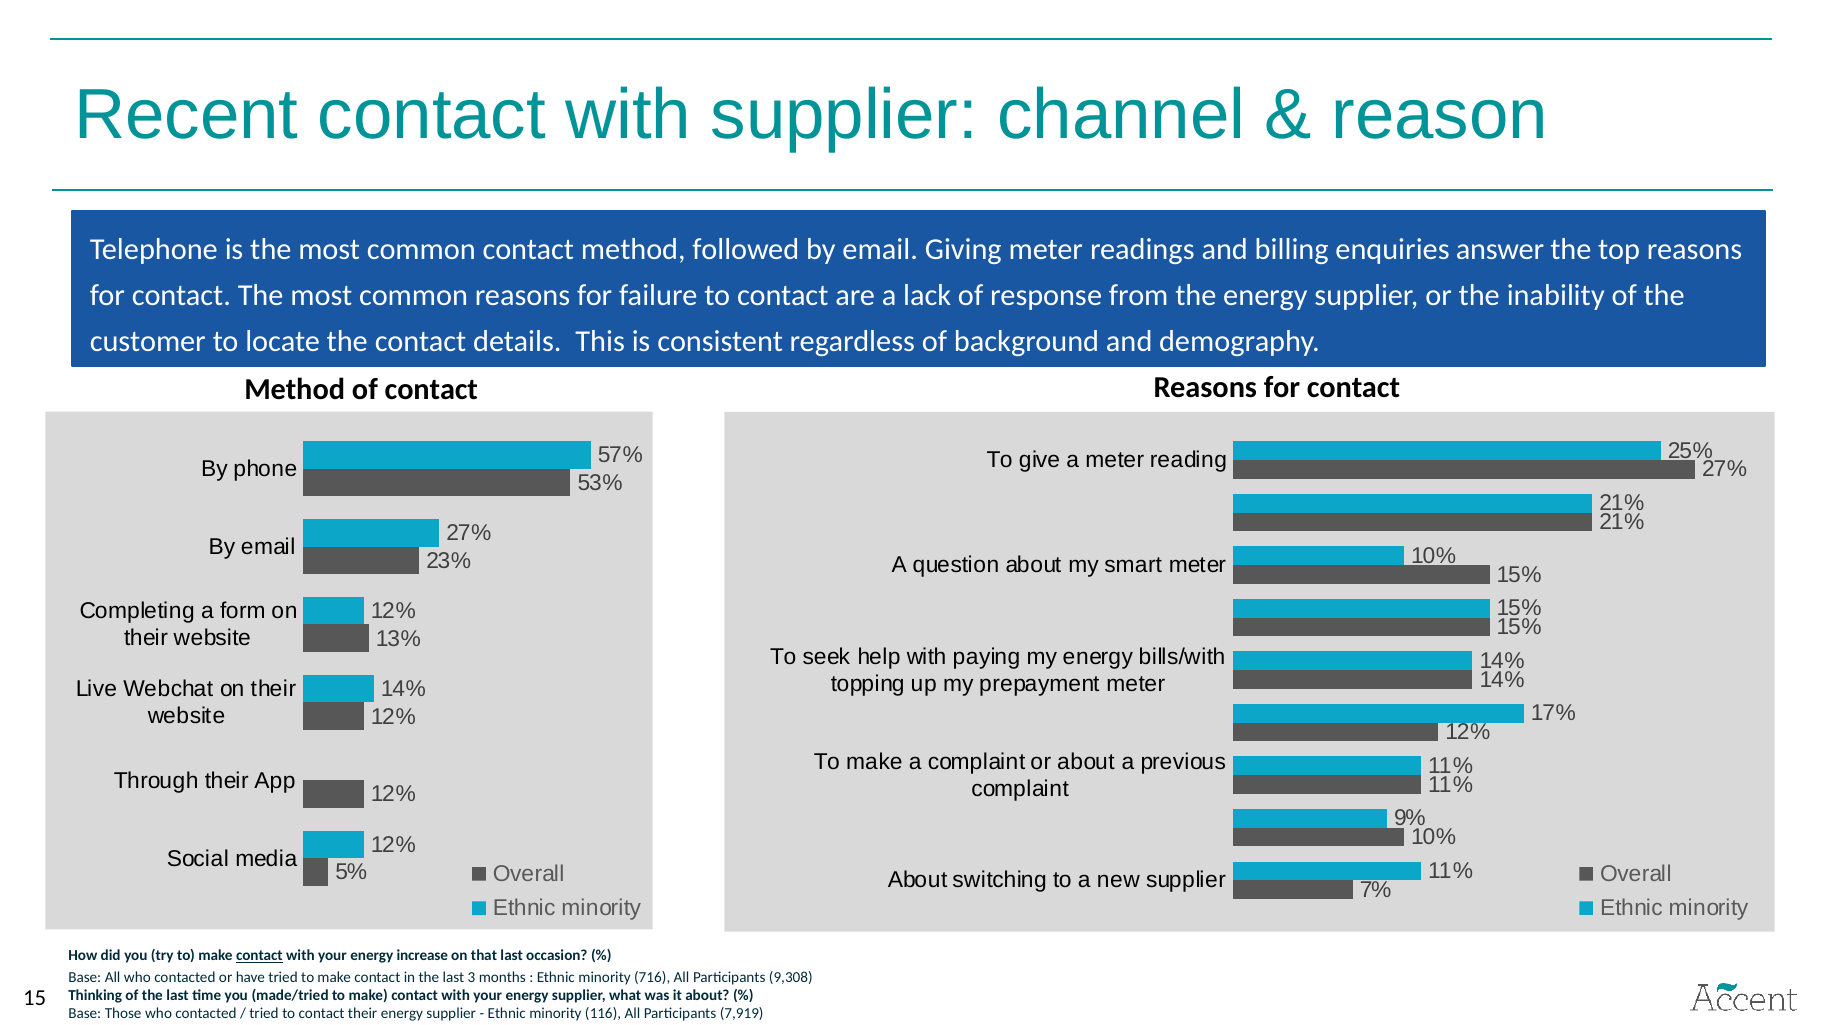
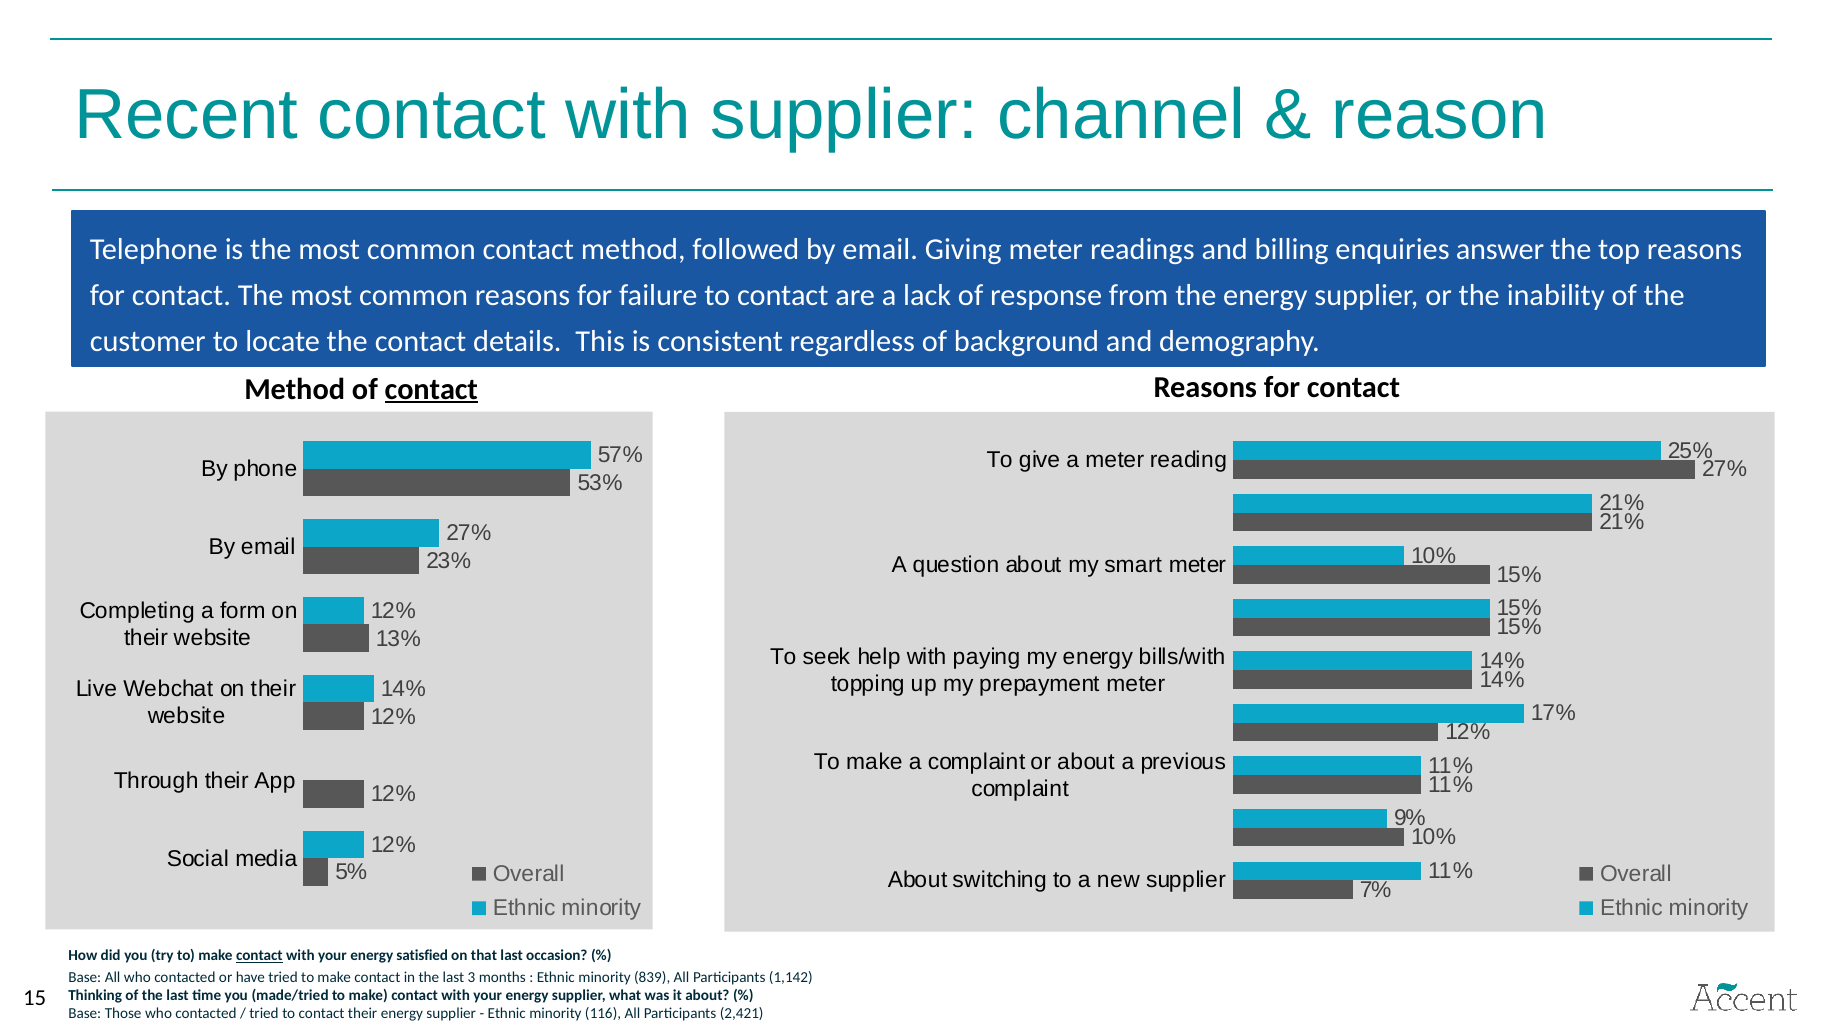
contact at (431, 389) underline: none -> present
increase: increase -> satisfied
716: 716 -> 839
9,308: 9,308 -> 1,142
7,919: 7,919 -> 2,421
